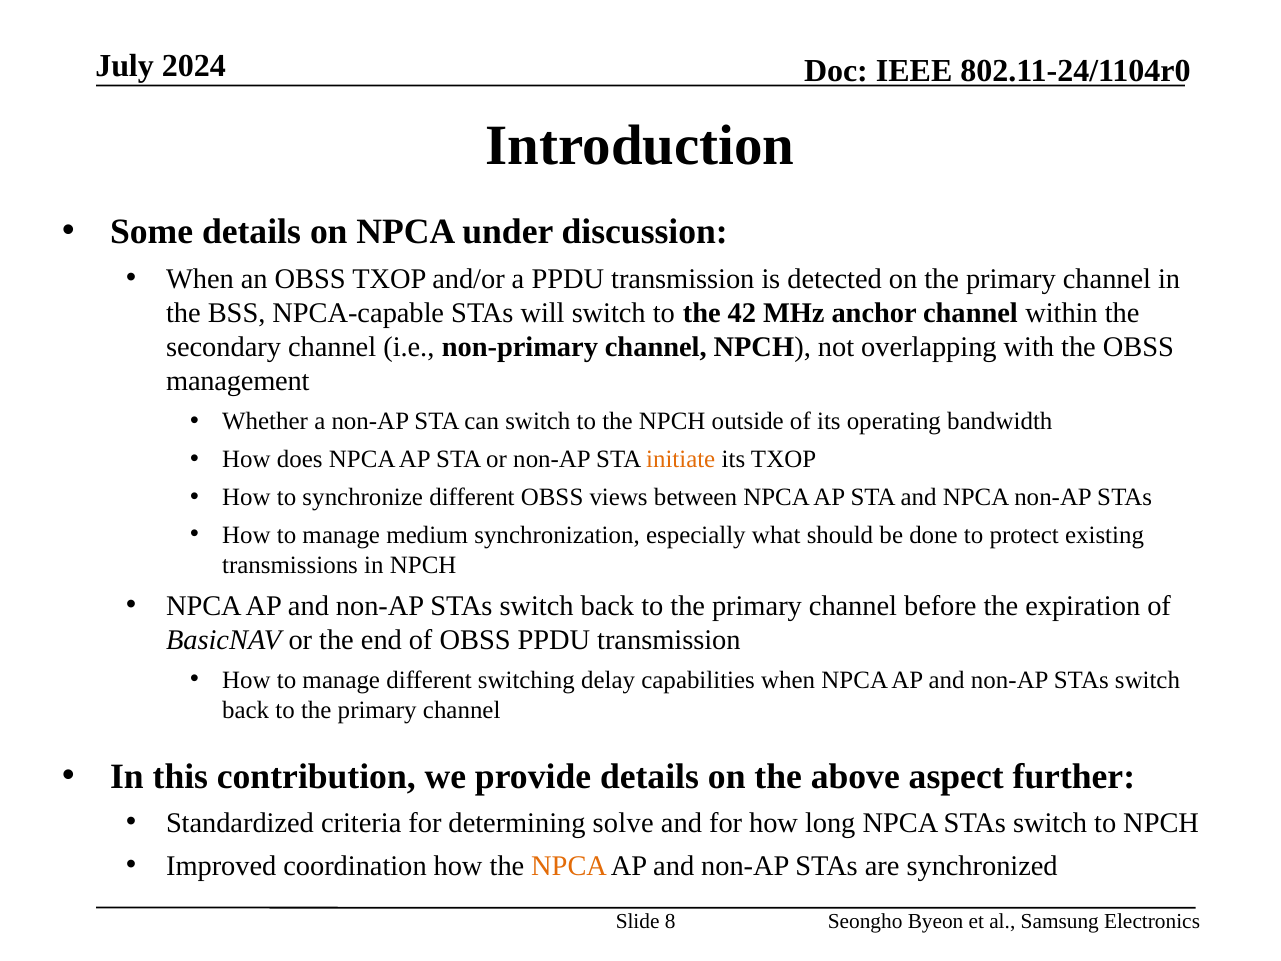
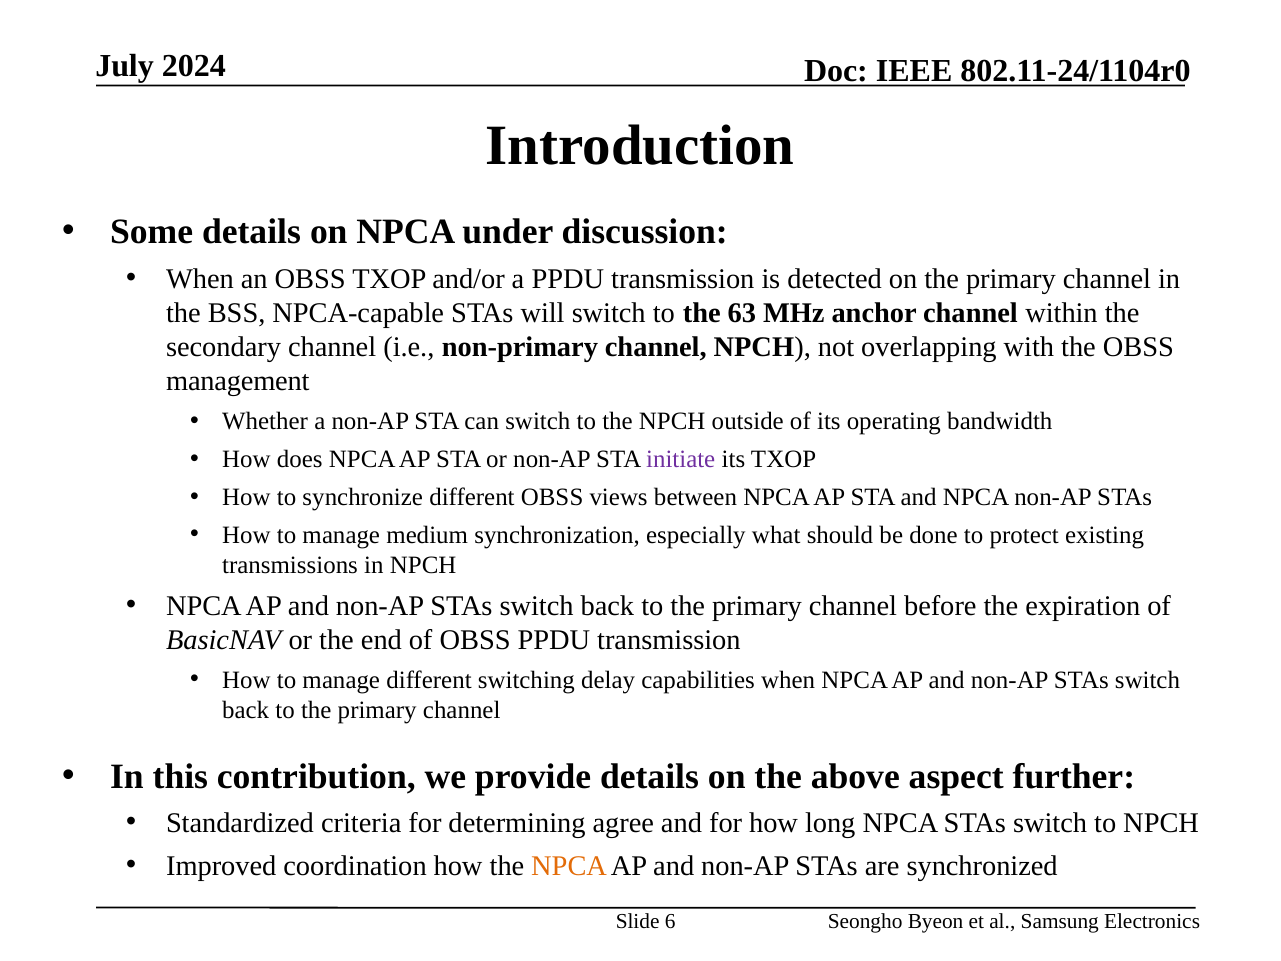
42: 42 -> 63
initiate colour: orange -> purple
solve: solve -> agree
8: 8 -> 6
